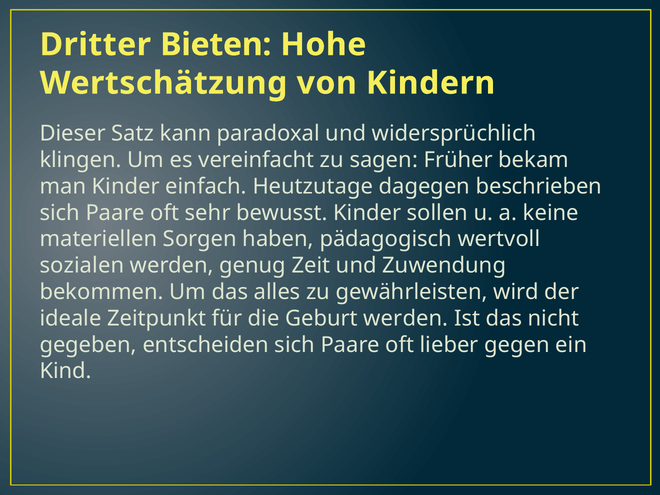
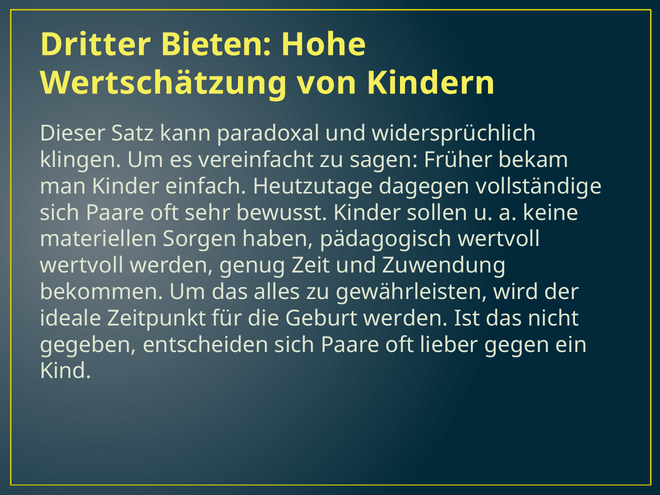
beschrieben: beschrieben -> vollständige
sozialen at (82, 266): sozialen -> wertvoll
